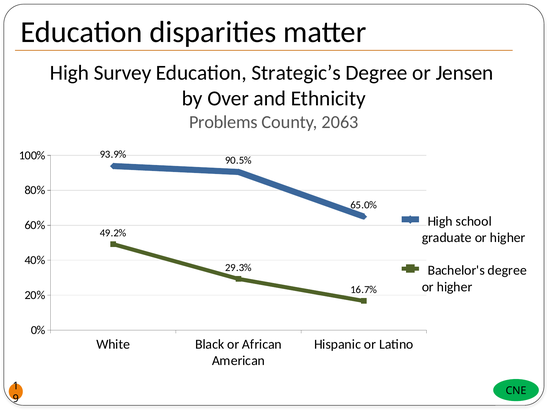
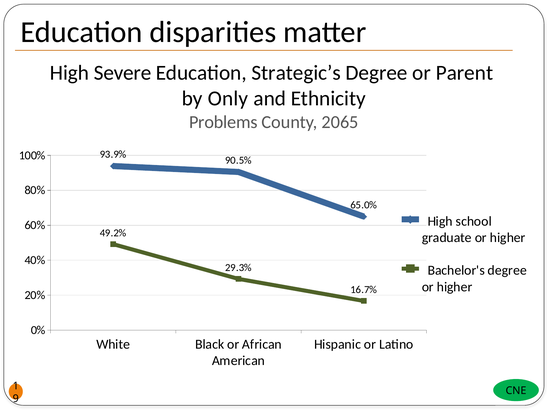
Survey: Survey -> Severe
Jensen: Jensen -> Parent
Over: Over -> Only
2063: 2063 -> 2065
